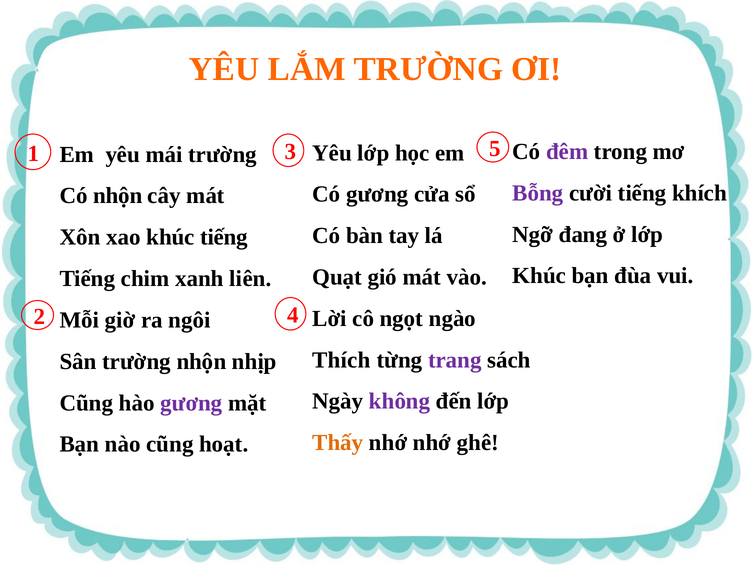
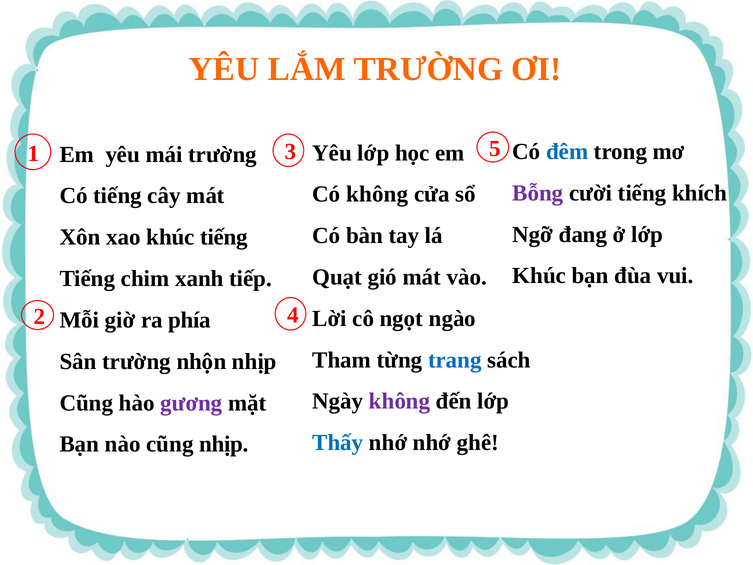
đêm colour: purple -> blue
Có gương: gương -> không
Có nhộn: nhộn -> tiếng
liên: liên -> tiếp
ngôi: ngôi -> phía
Thích: Thích -> Tham
trang colour: purple -> blue
Thấy colour: orange -> blue
cũng hoạt: hoạt -> nhịp
